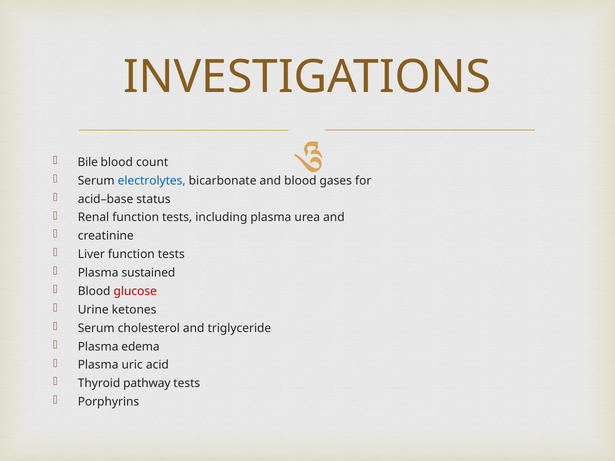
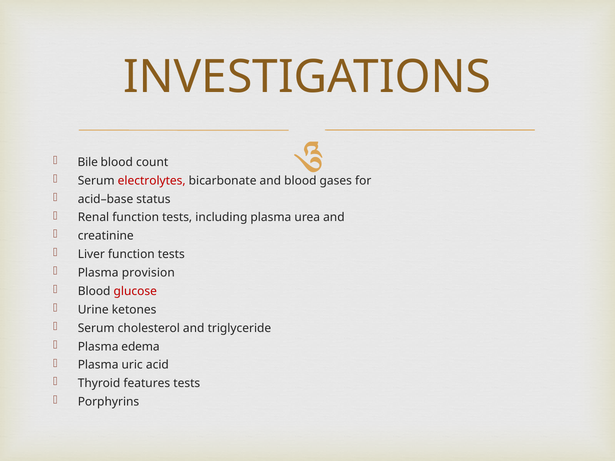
electrolytes colour: blue -> red
sustained: sustained -> provision
pathway: pathway -> features
